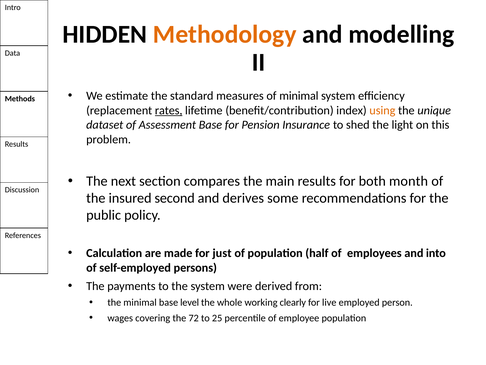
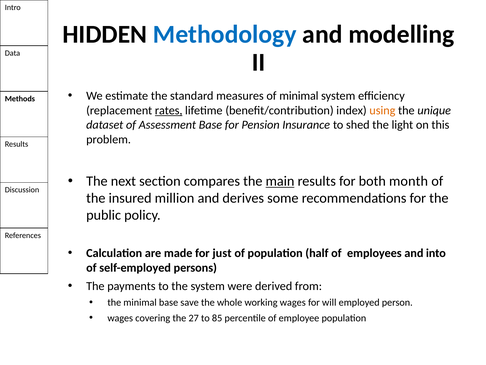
Methodology colour: orange -> blue
main underline: none -> present
second: second -> million
level: level -> save
working clearly: clearly -> wages
live: live -> will
72: 72 -> 27
25: 25 -> 85
